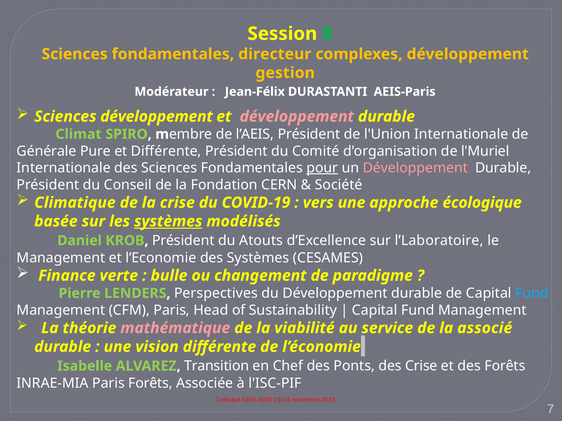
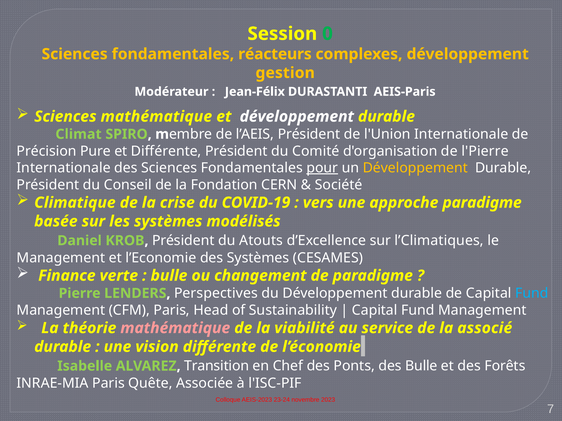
8: 8 -> 0
directeur: directeur -> réacteurs
Sciences développement: développement -> mathématique
développement at (297, 117) colour: pink -> white
Générale: Générale -> Précision
l'Muriel: l'Muriel -> l'Pierre
Développement at (415, 168) colour: pink -> yellow
approche écologique: écologique -> paradigme
systèmes at (168, 222) underline: present -> none
l’Laboratoire: l’Laboratoire -> l’Climatiques
des Crise: Crise -> Bulle
Paris Forêts: Forêts -> Quête
